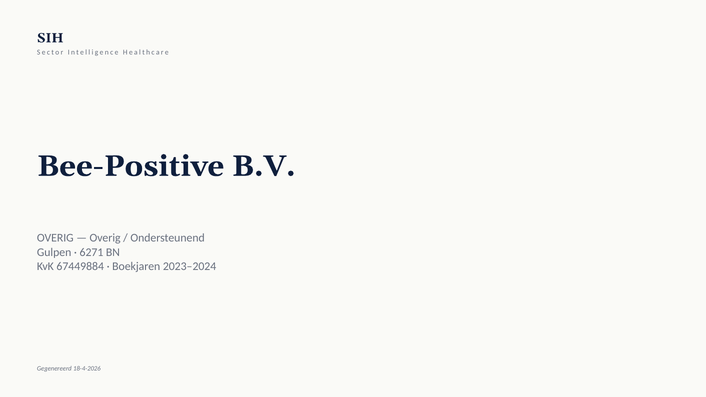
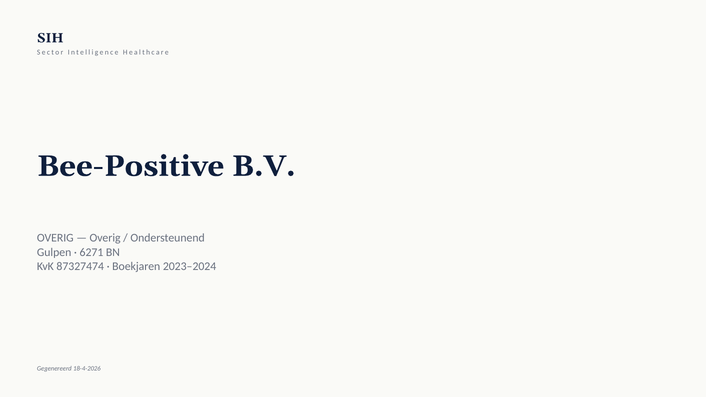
67449884: 67449884 -> 87327474
